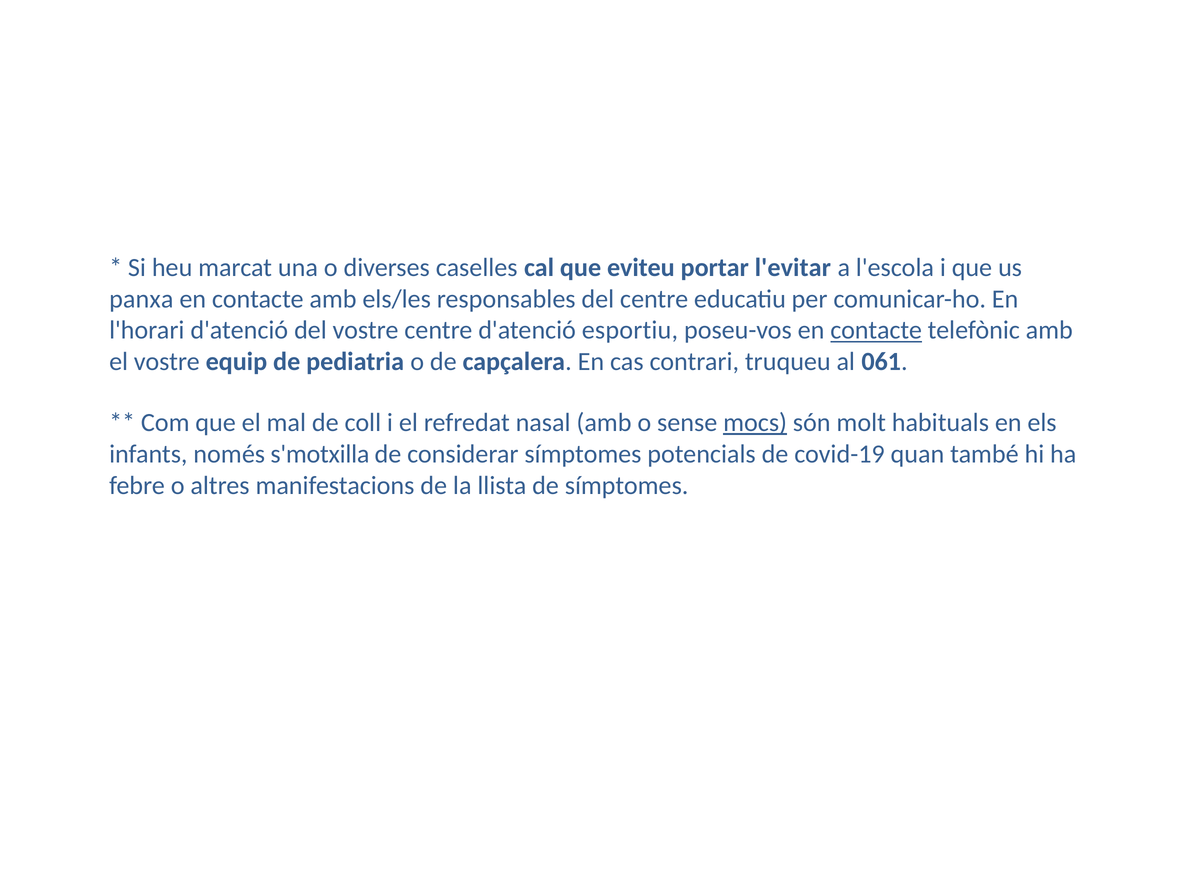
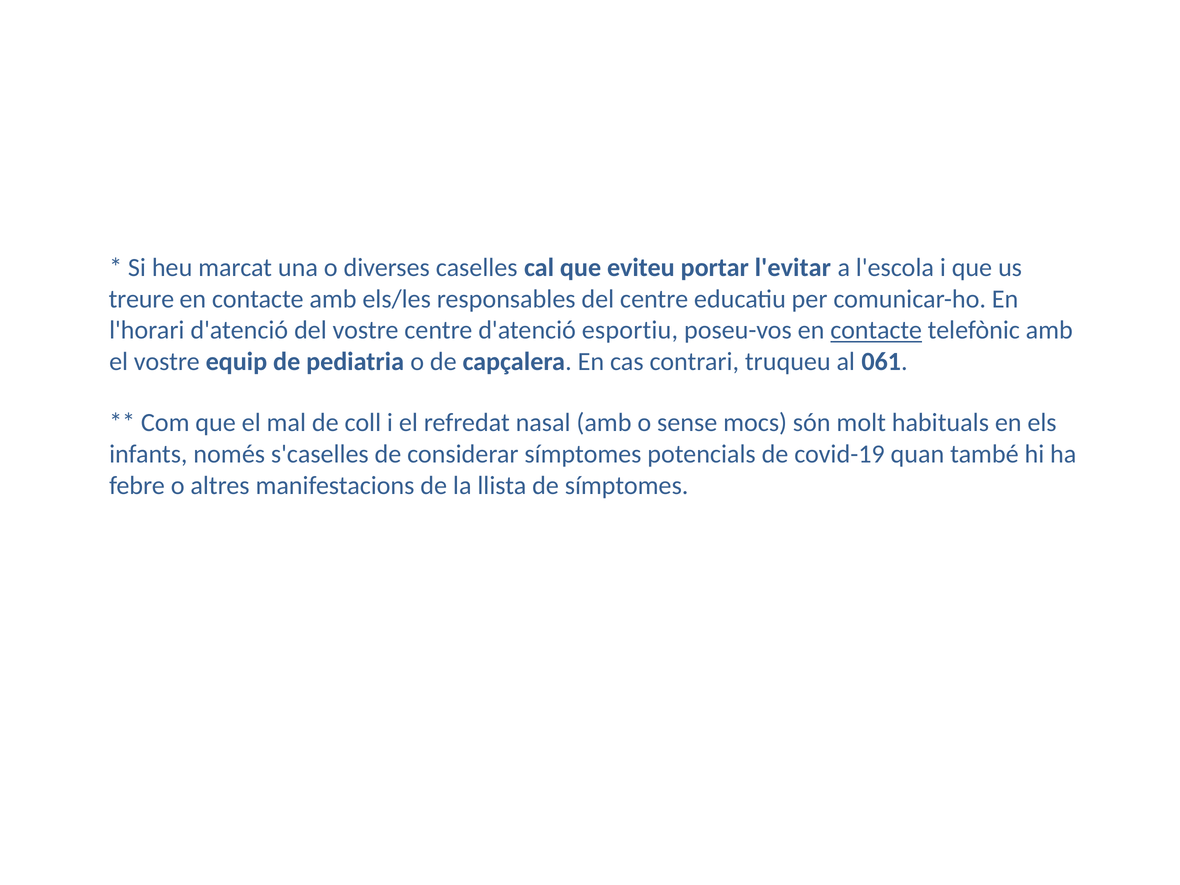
panxa: panxa -> treure
mocs underline: present -> none
s'motxilla: s'motxilla -> s'caselles
